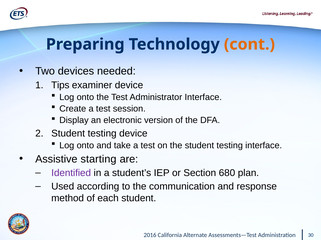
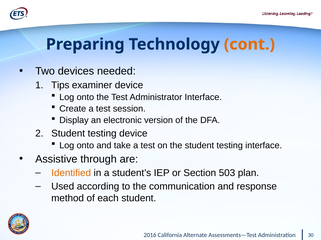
starting: starting -> through
Identified colour: purple -> orange
680: 680 -> 503
